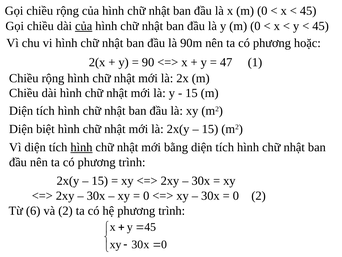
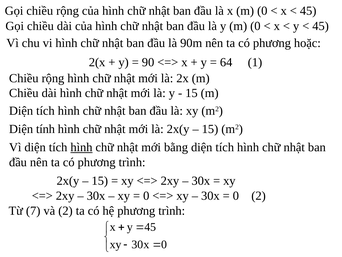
của at (84, 26) underline: present -> none
47: 47 -> 64
biệt: biệt -> tính
6: 6 -> 7
